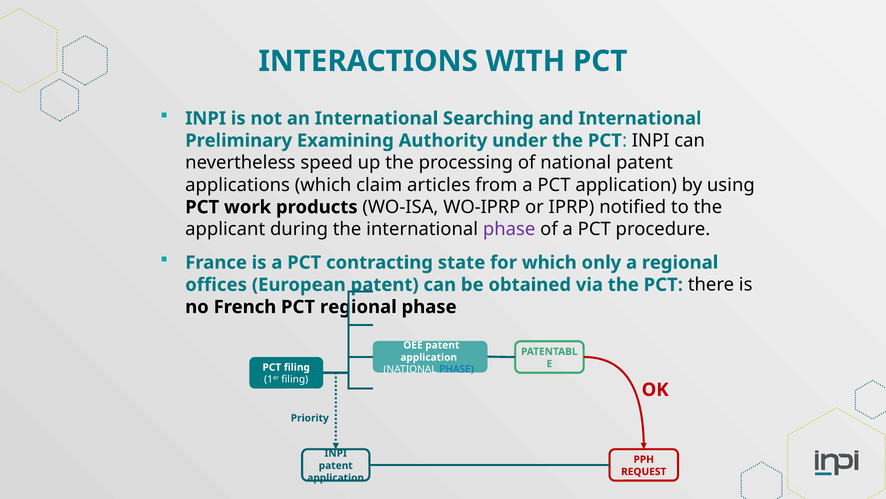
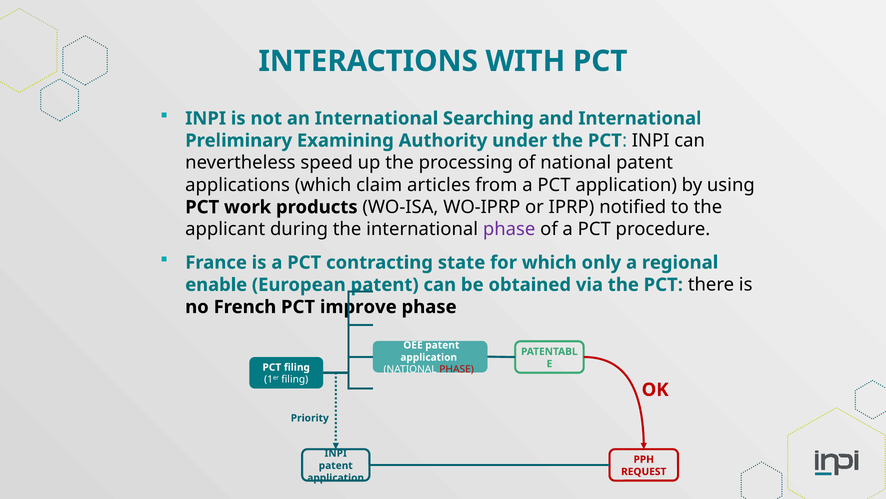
offices: offices -> enable
PCT regional: regional -> improve
PHASE at (457, 369) colour: blue -> red
